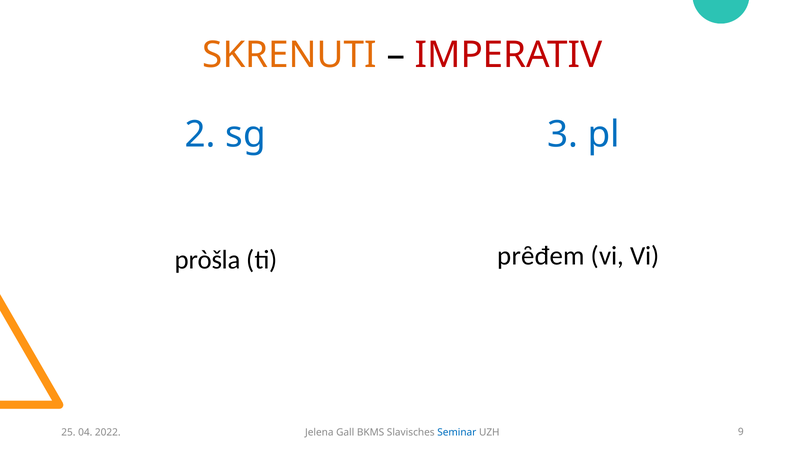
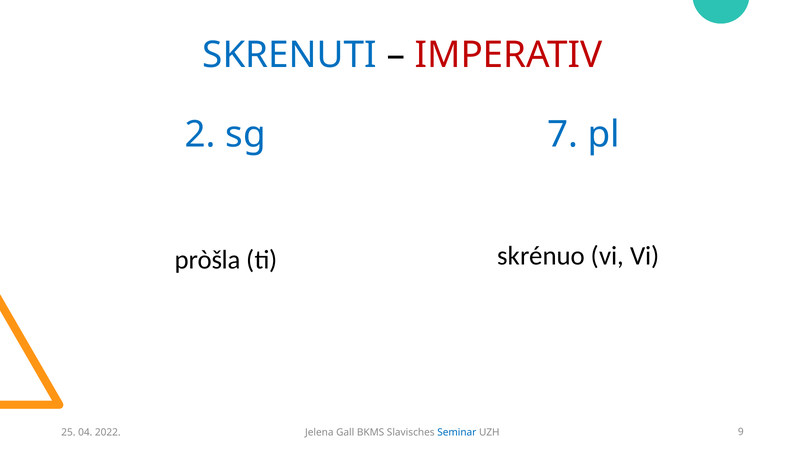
SKRENUTI colour: orange -> blue
3: 3 -> 7
prȇđem: prȇđem -> skrénuo
